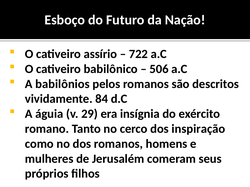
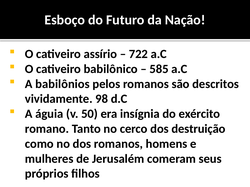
506: 506 -> 585
84: 84 -> 98
29: 29 -> 50
inspiração: inspiração -> destruição
